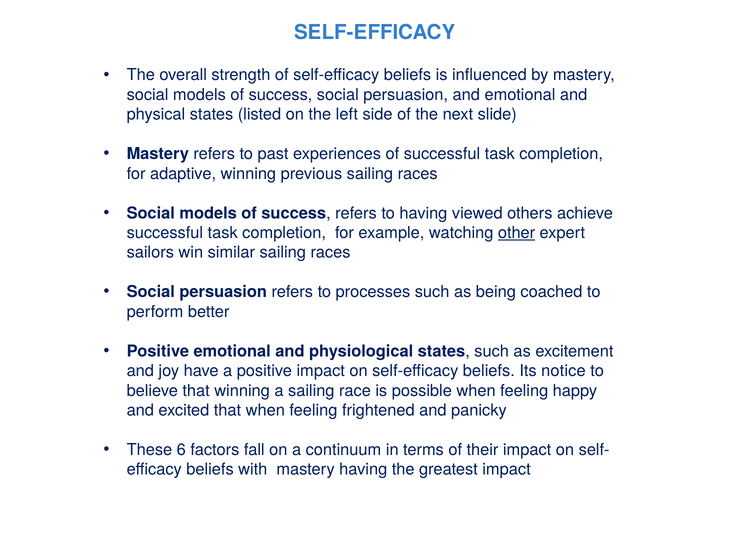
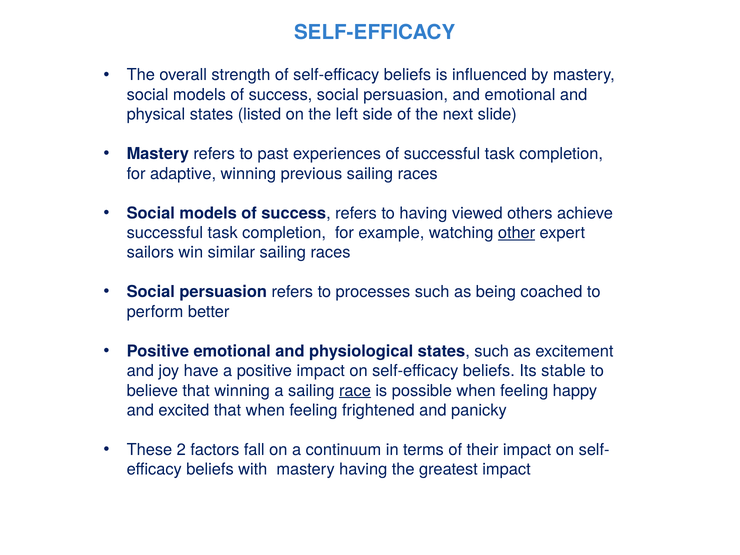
notice: notice -> stable
race underline: none -> present
6: 6 -> 2
